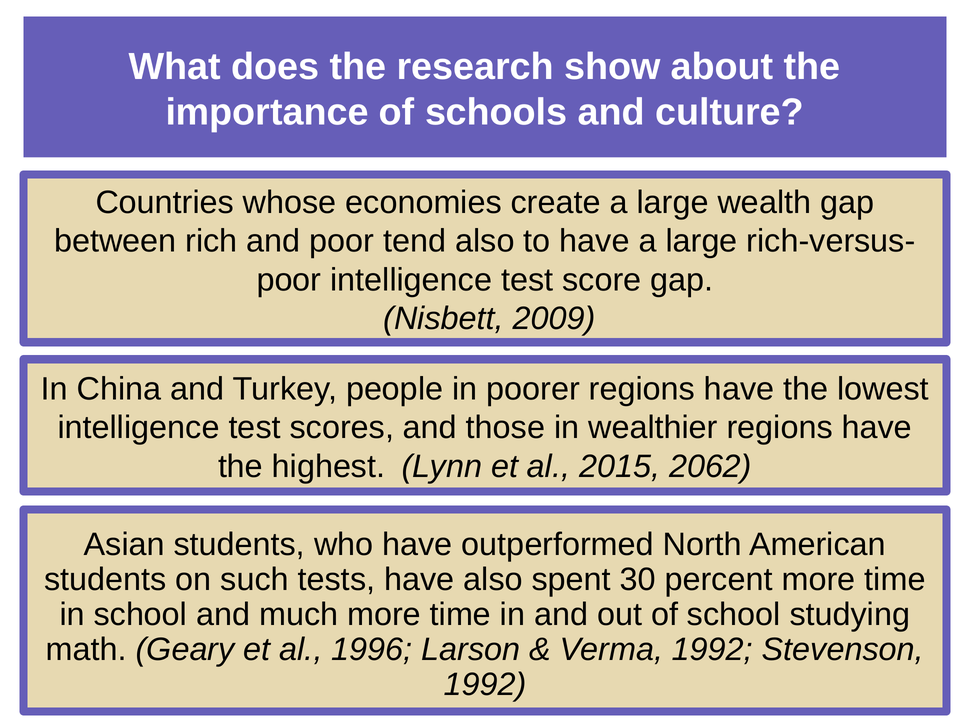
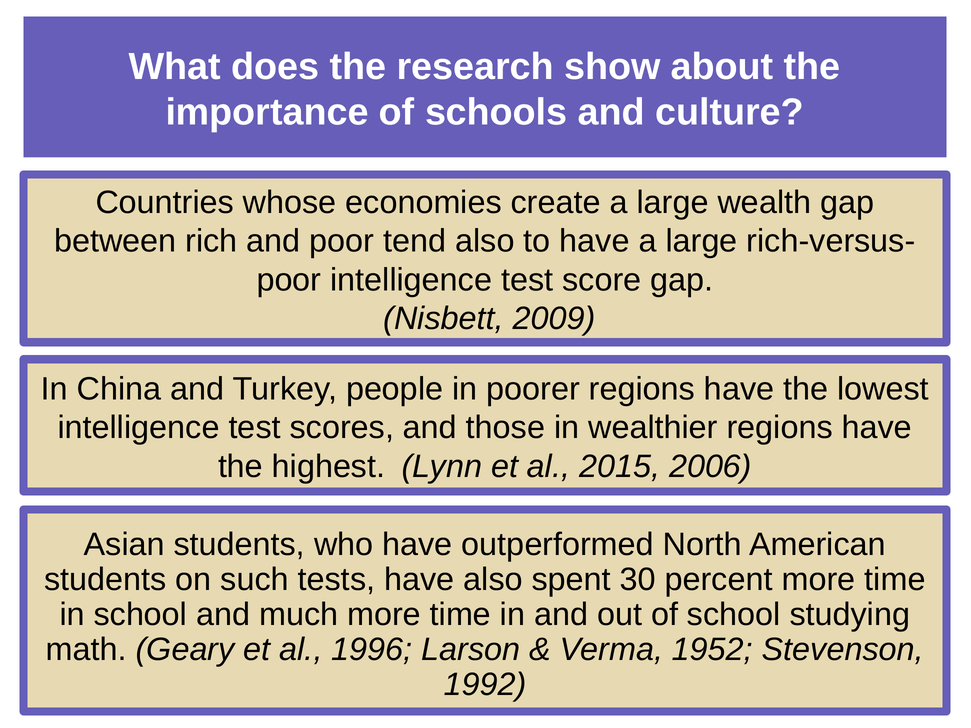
2062: 2062 -> 2006
Verma 1992: 1992 -> 1952
